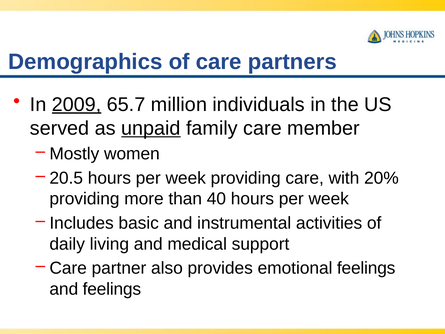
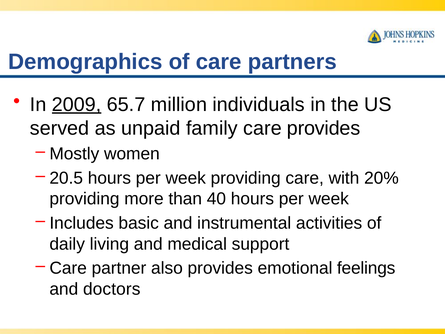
unpaid underline: present -> none
care member: member -> provides
and feelings: feelings -> doctors
